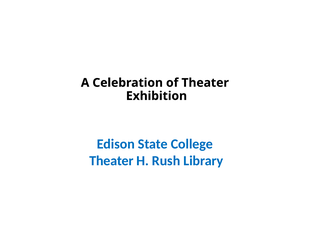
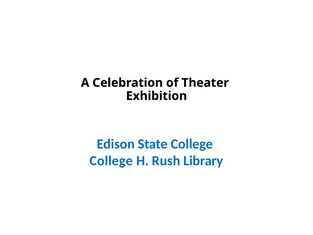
Theater at (111, 161): Theater -> College
